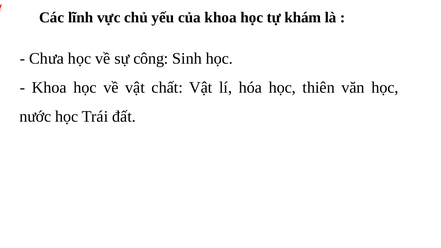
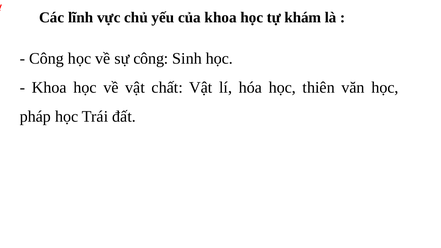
Chưa at (47, 59): Chưa -> Công
nước: nước -> pháp
